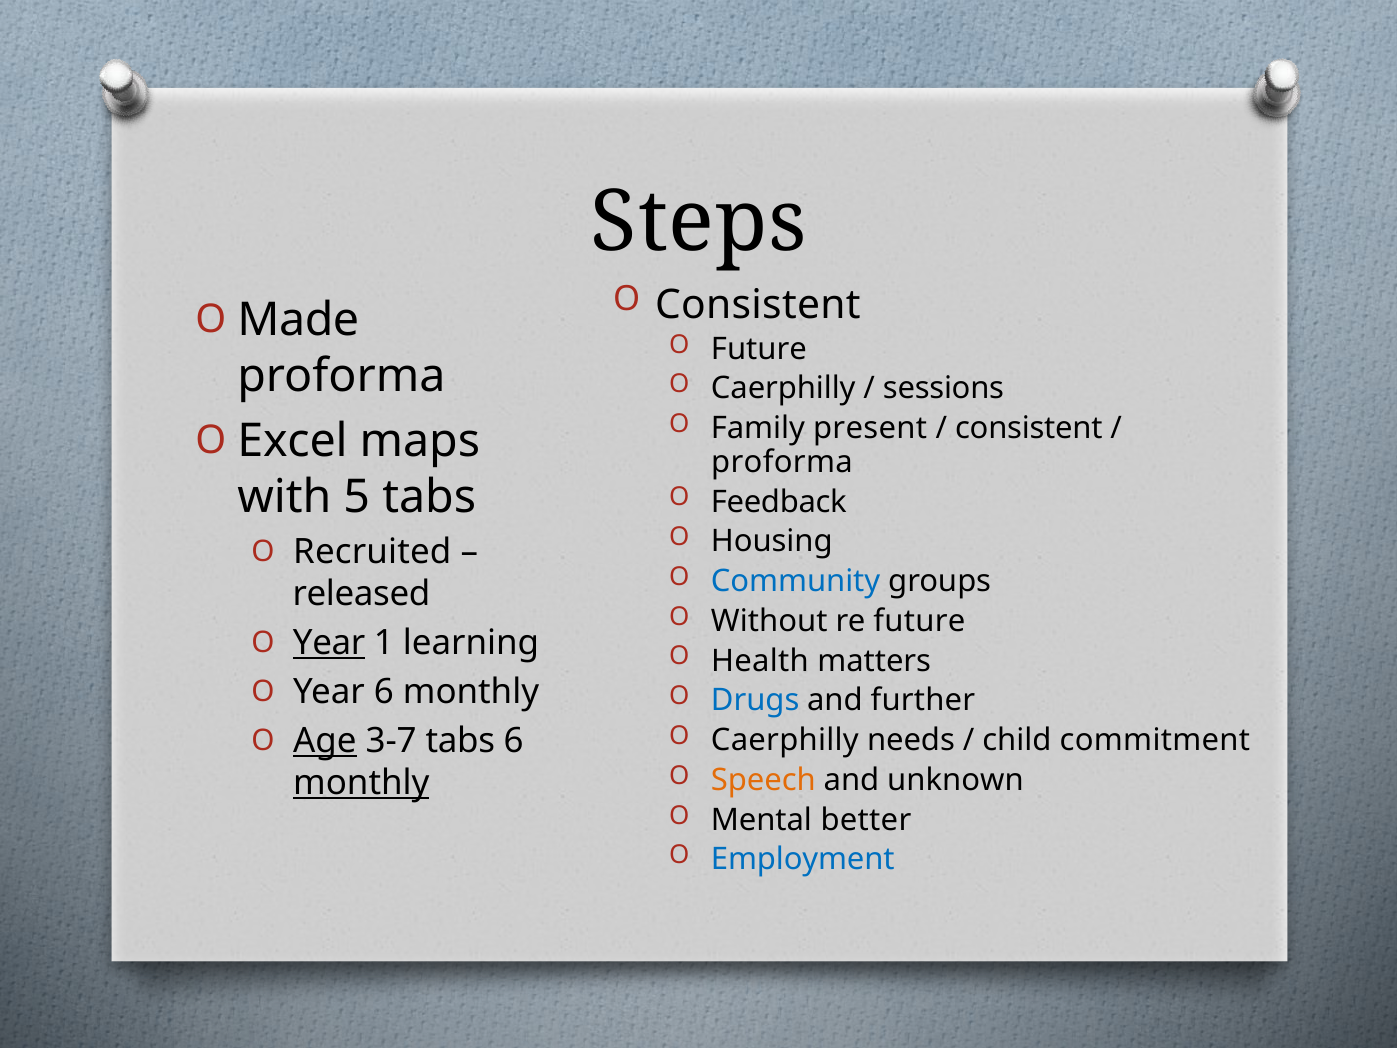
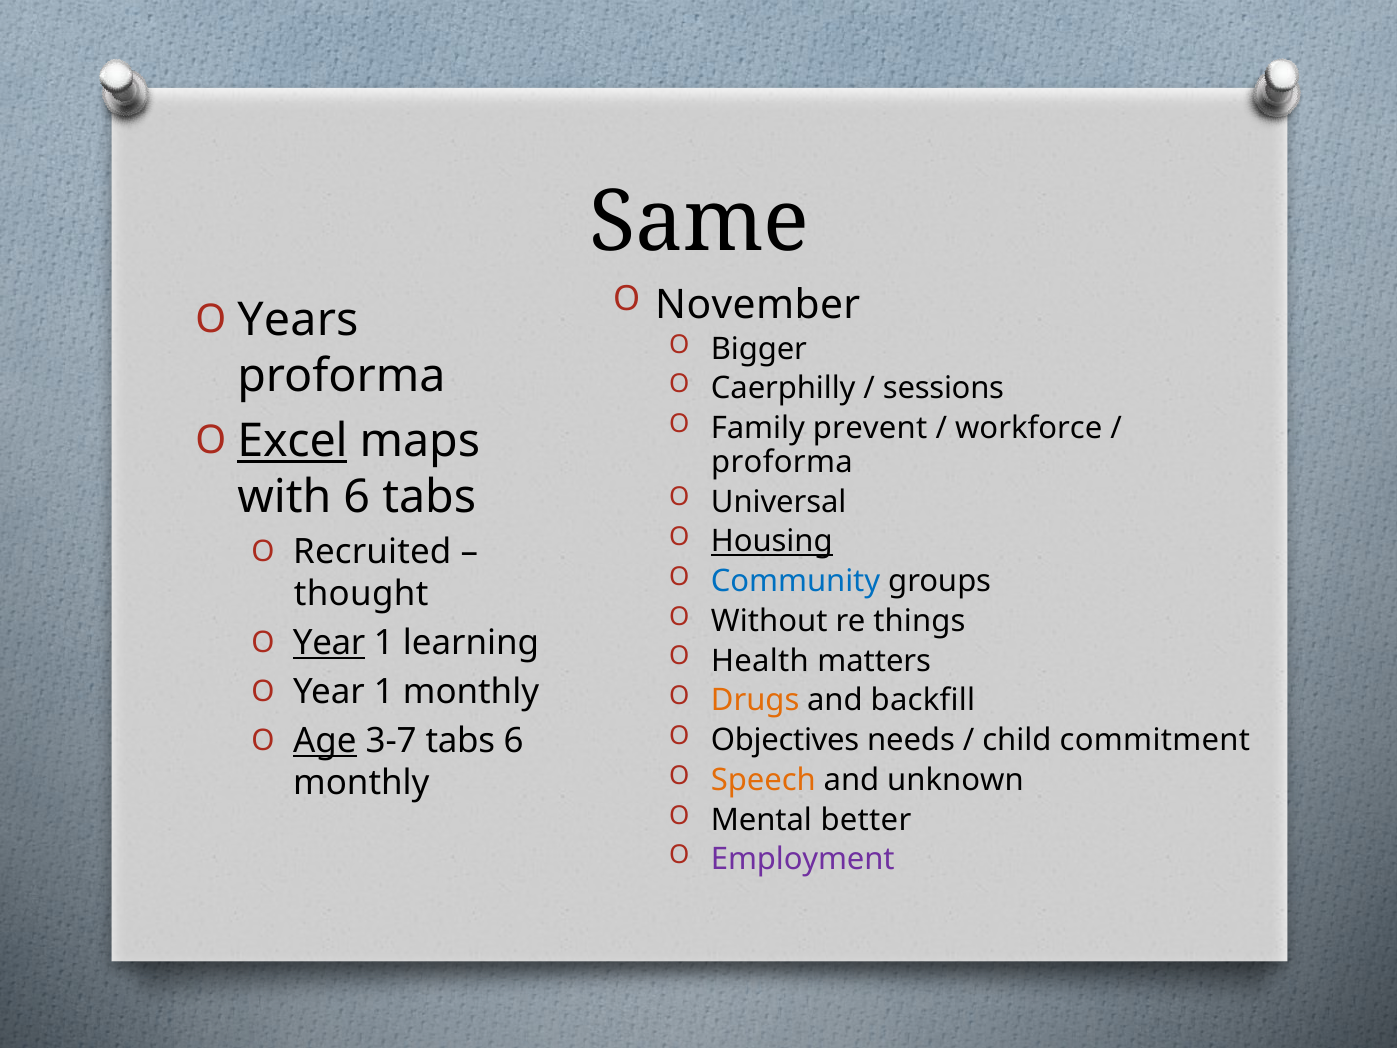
Steps: Steps -> Same
Consistent at (758, 305): Consistent -> November
Made: Made -> Years
Future at (759, 349): Future -> Bigger
present: present -> prevent
consistent at (1029, 428): consistent -> workforce
Excel underline: none -> present
with 5: 5 -> 6
Feedback: Feedback -> Universal
Housing underline: none -> present
released: released -> thought
re future: future -> things
6 at (384, 692): 6 -> 1
Drugs colour: blue -> orange
further: further -> backfill
Caerphilly at (785, 740): Caerphilly -> Objectives
monthly at (361, 783) underline: present -> none
Employment colour: blue -> purple
